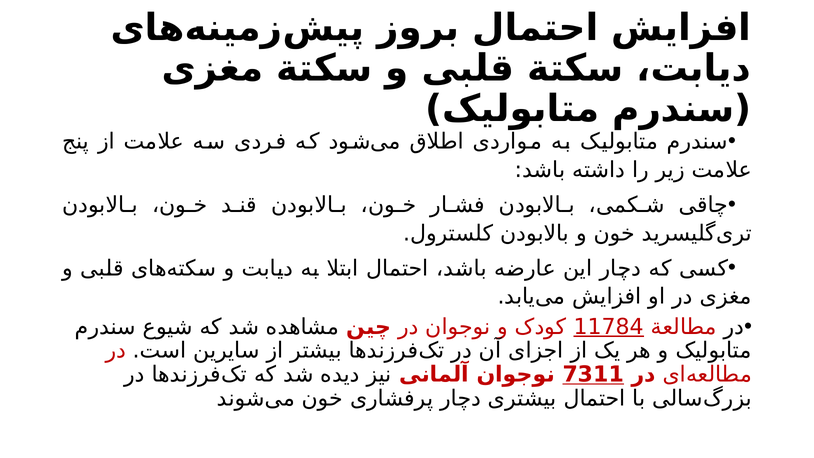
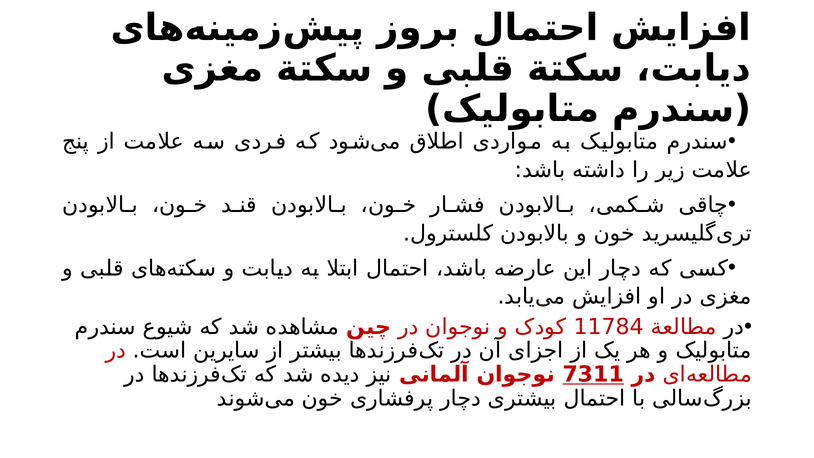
11784 underline: present -> none
